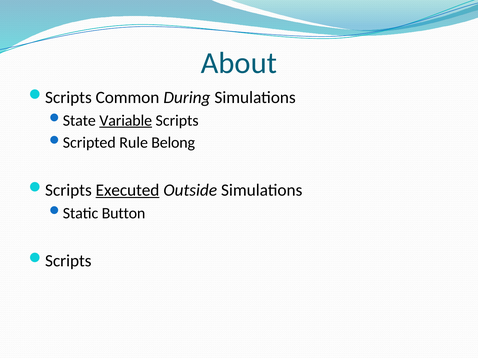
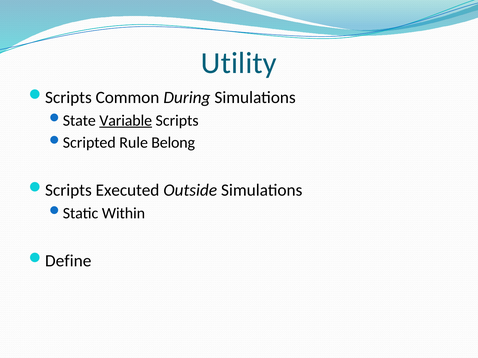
About: About -> Utility
Executed underline: present -> none
Button: Button -> Within
Scripts at (68, 261): Scripts -> Define
